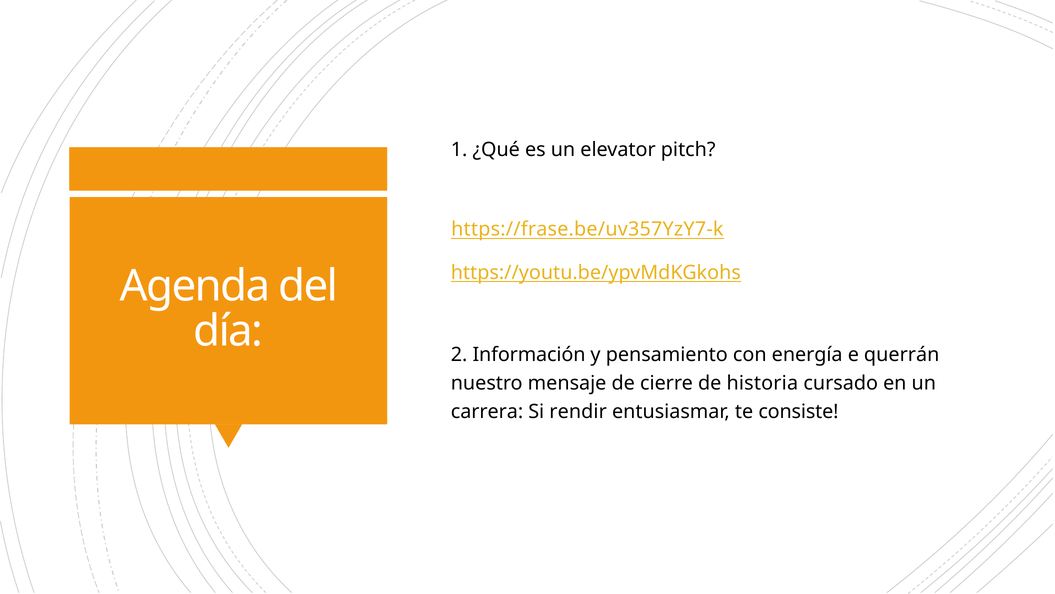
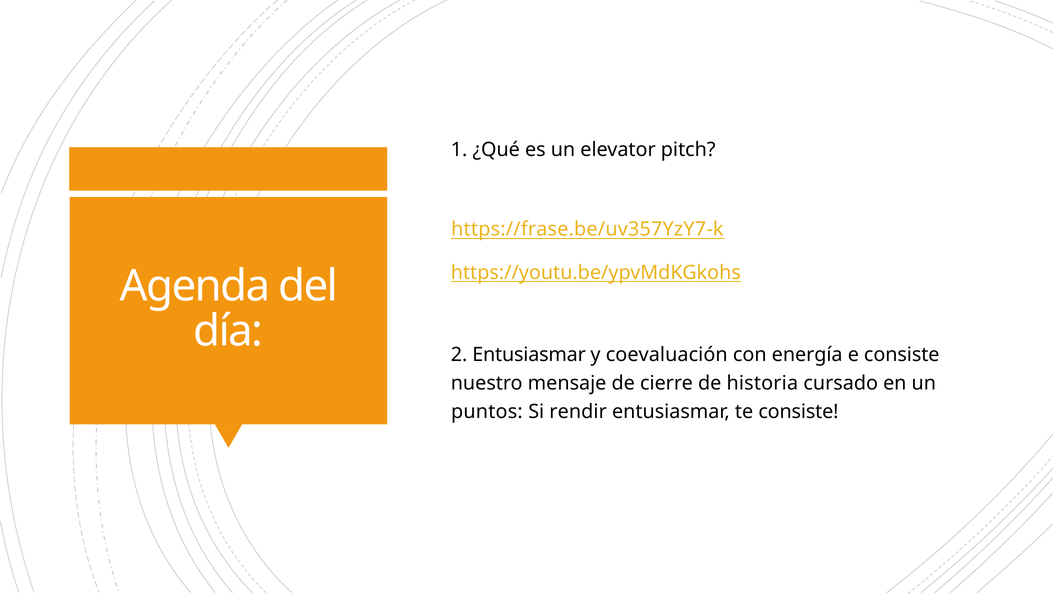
2 Información: Información -> Entusiasmar
pensamiento: pensamiento -> coevaluación
e querrán: querrán -> consiste
carrera: carrera -> puntos
